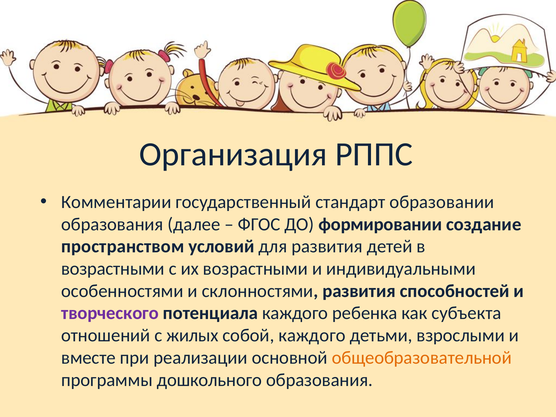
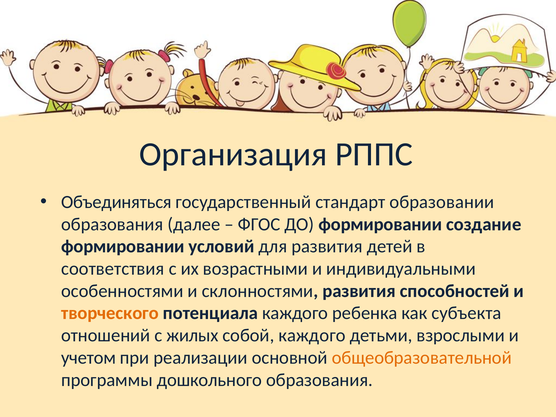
Комментарии: Комментарии -> Объединяться
пространством at (123, 246): пространством -> формировании
возрастными at (113, 269): возрастными -> соответствия
творческого colour: purple -> orange
вместе: вместе -> учетом
